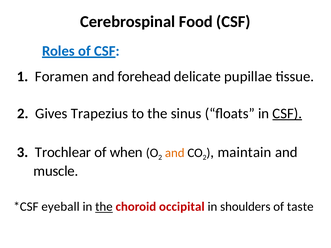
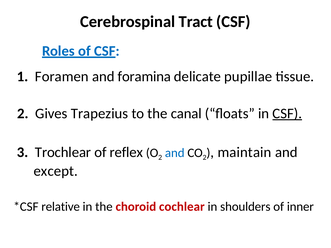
Food: Food -> Tract
forehead: forehead -> foramina
sinus: sinus -> canal
when: when -> reflex
and at (175, 153) colour: orange -> blue
muscle: muscle -> except
eyeball: eyeball -> relative
the at (104, 207) underline: present -> none
occipital: occipital -> cochlear
taste: taste -> inner
